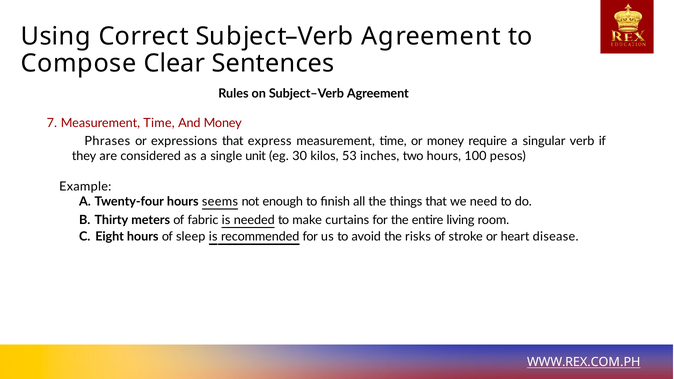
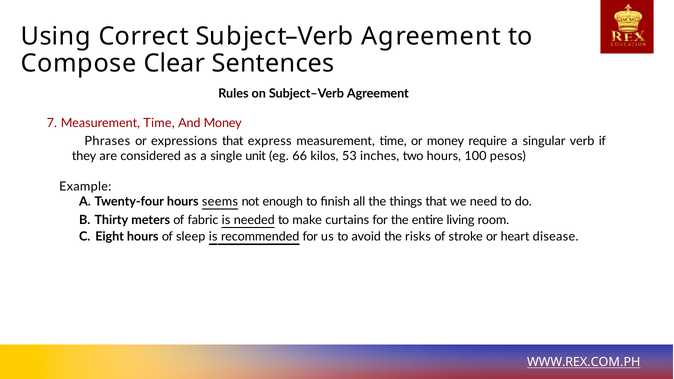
30: 30 -> 66
